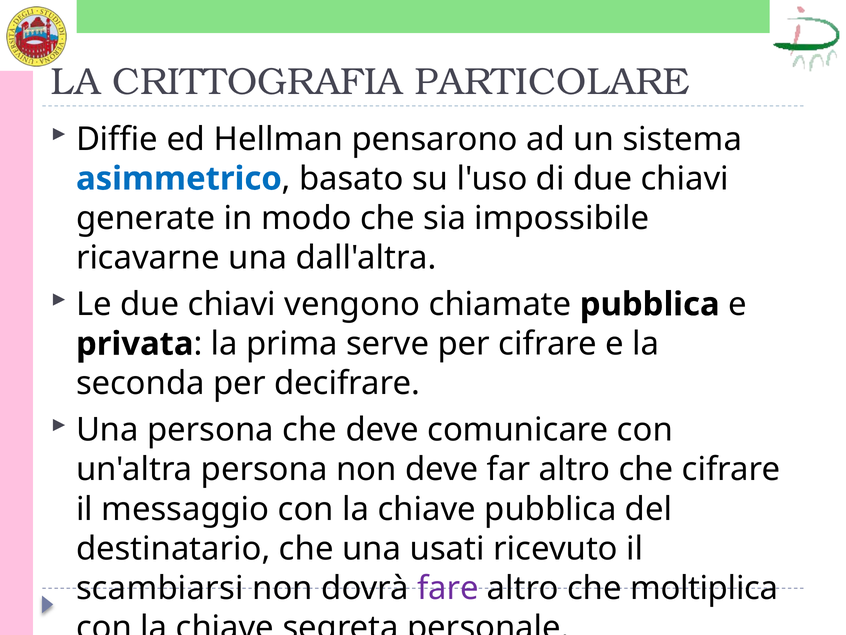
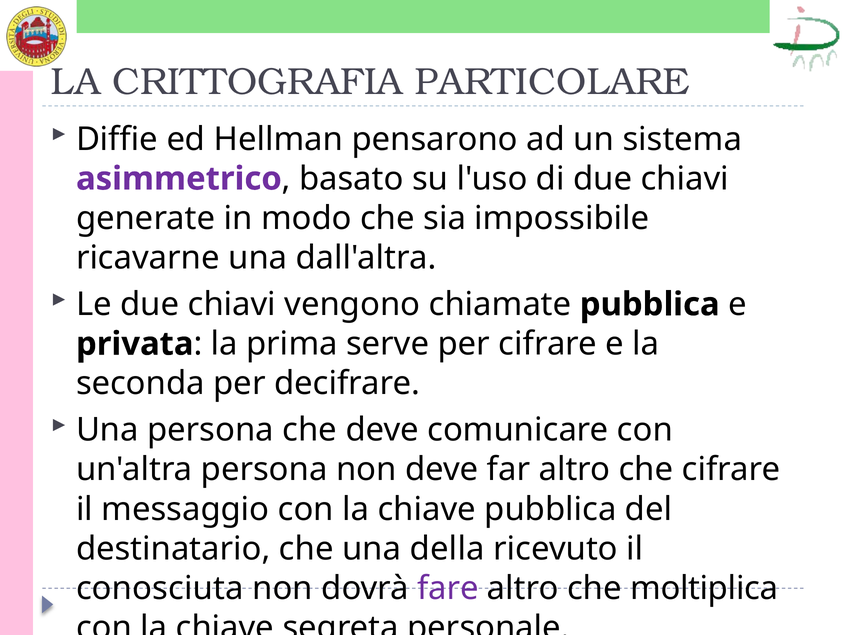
asimmetrico colour: blue -> purple
usati: usati -> della
scambiarsi: scambiarsi -> conosciuta
